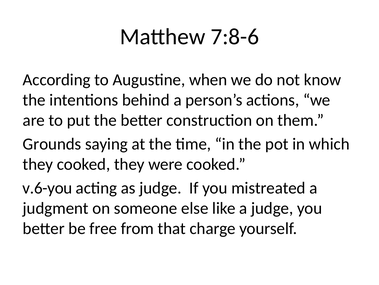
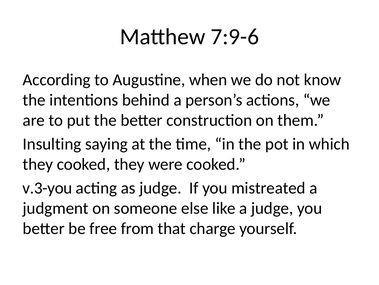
7:8-6: 7:8-6 -> 7:9-6
Grounds: Grounds -> Insulting
v.6-you: v.6-you -> v.3-you
